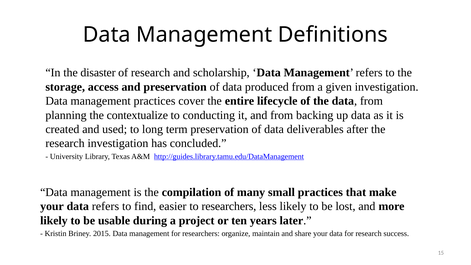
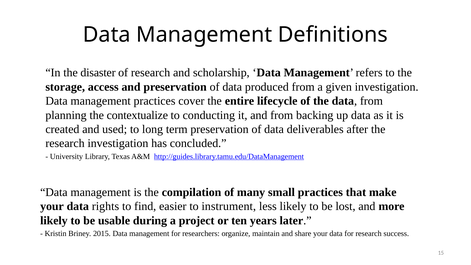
data refers: refers -> rights
to researchers: researchers -> instrument
